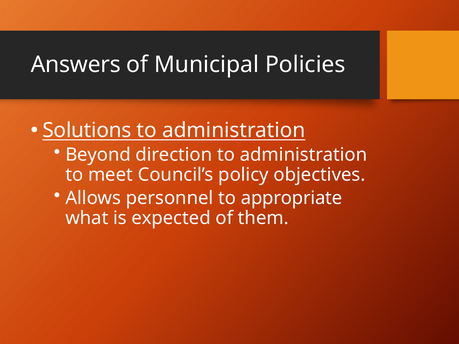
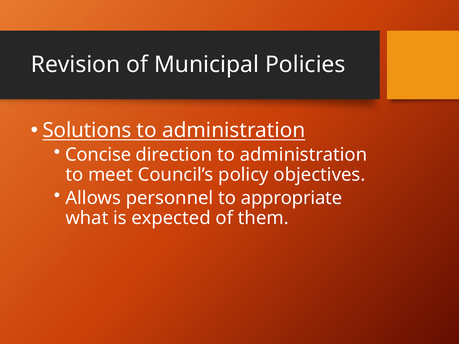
Answers: Answers -> Revision
Beyond: Beyond -> Concise
